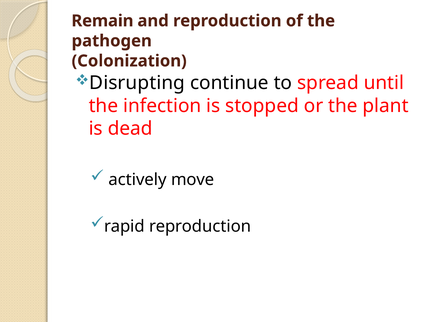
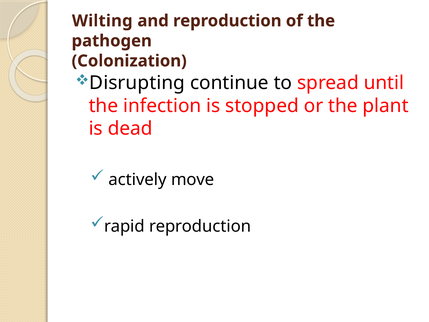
Remain: Remain -> Wilting
